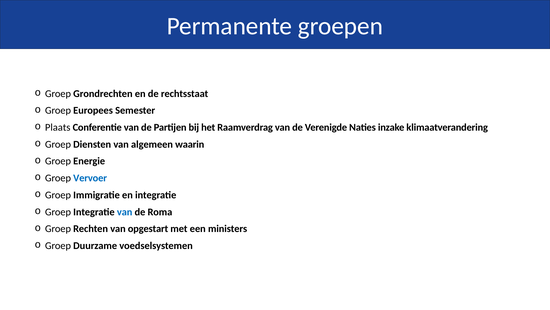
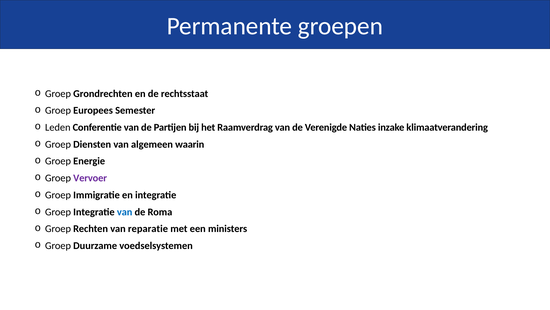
Plaats: Plaats -> Leden
Vervoer colour: blue -> purple
opgestart: opgestart -> reparatie
